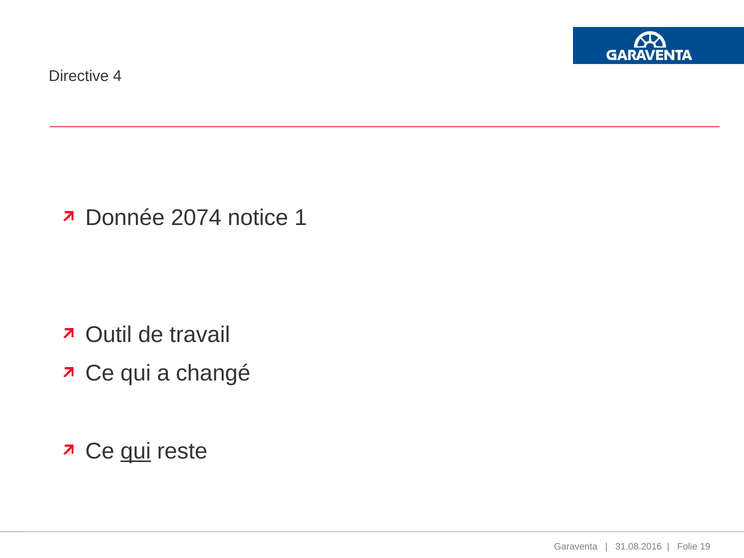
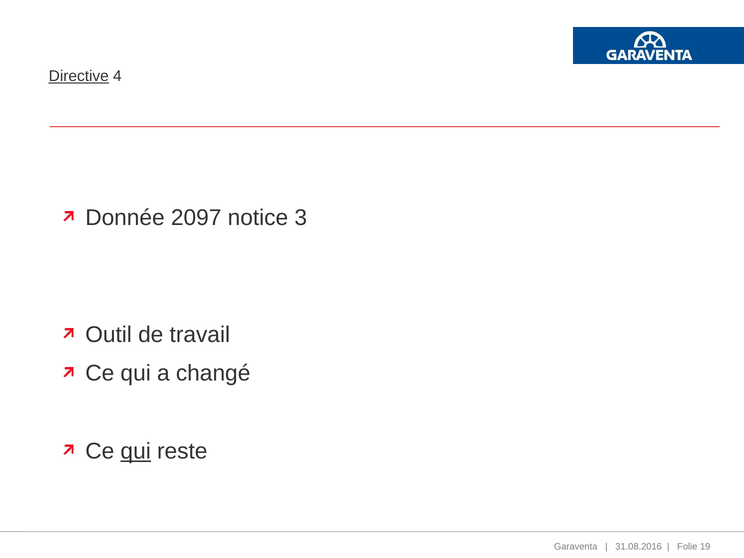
Directive underline: none -> present
2074: 2074 -> 2097
1: 1 -> 3
